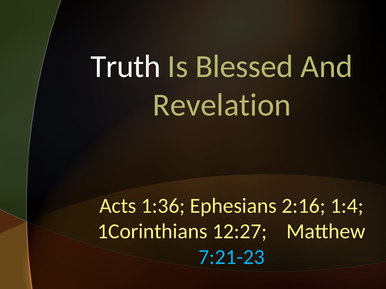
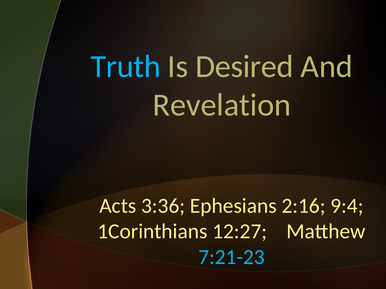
Truth colour: white -> light blue
Blessed: Blessed -> Desired
1:36: 1:36 -> 3:36
1:4: 1:4 -> 9:4
